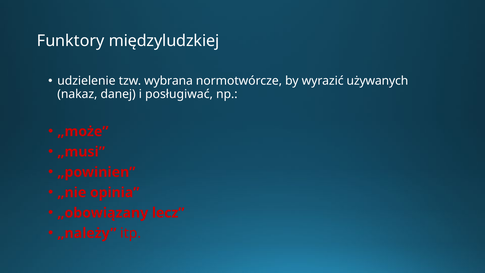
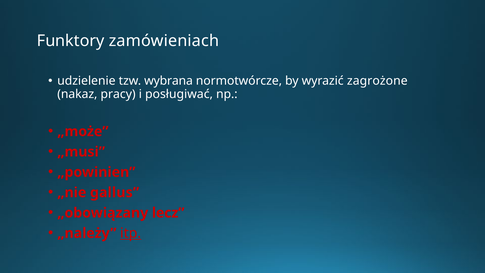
międzyludzkiej: międzyludzkiej -> zamówieniach
używanych: używanych -> zagrożone
danej: danej -> pracy
opinia: opinia -> gallus
itp underline: none -> present
